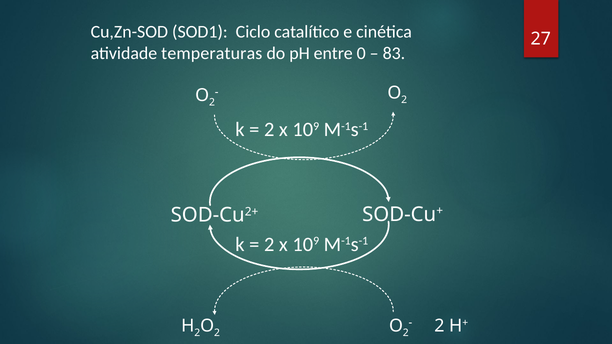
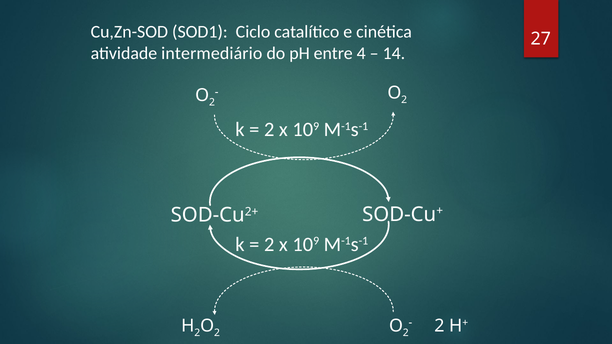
temperaturas: temperaturas -> intermediário
0: 0 -> 4
83: 83 -> 14
